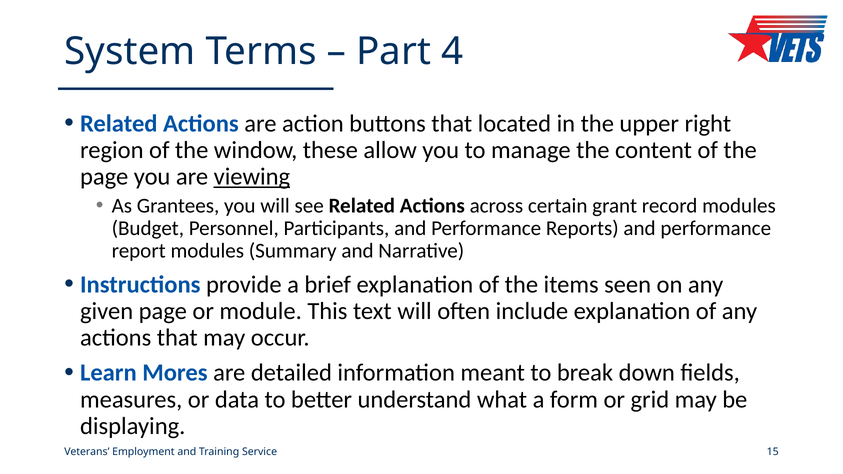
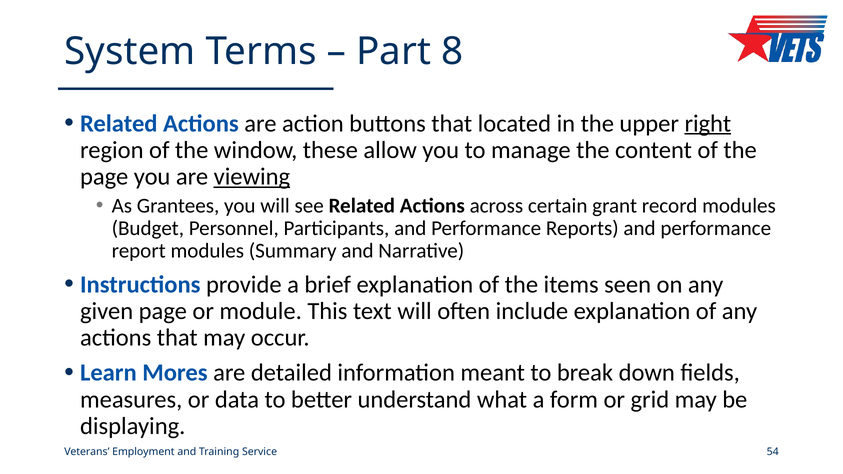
4: 4 -> 8
right underline: none -> present
15: 15 -> 54
